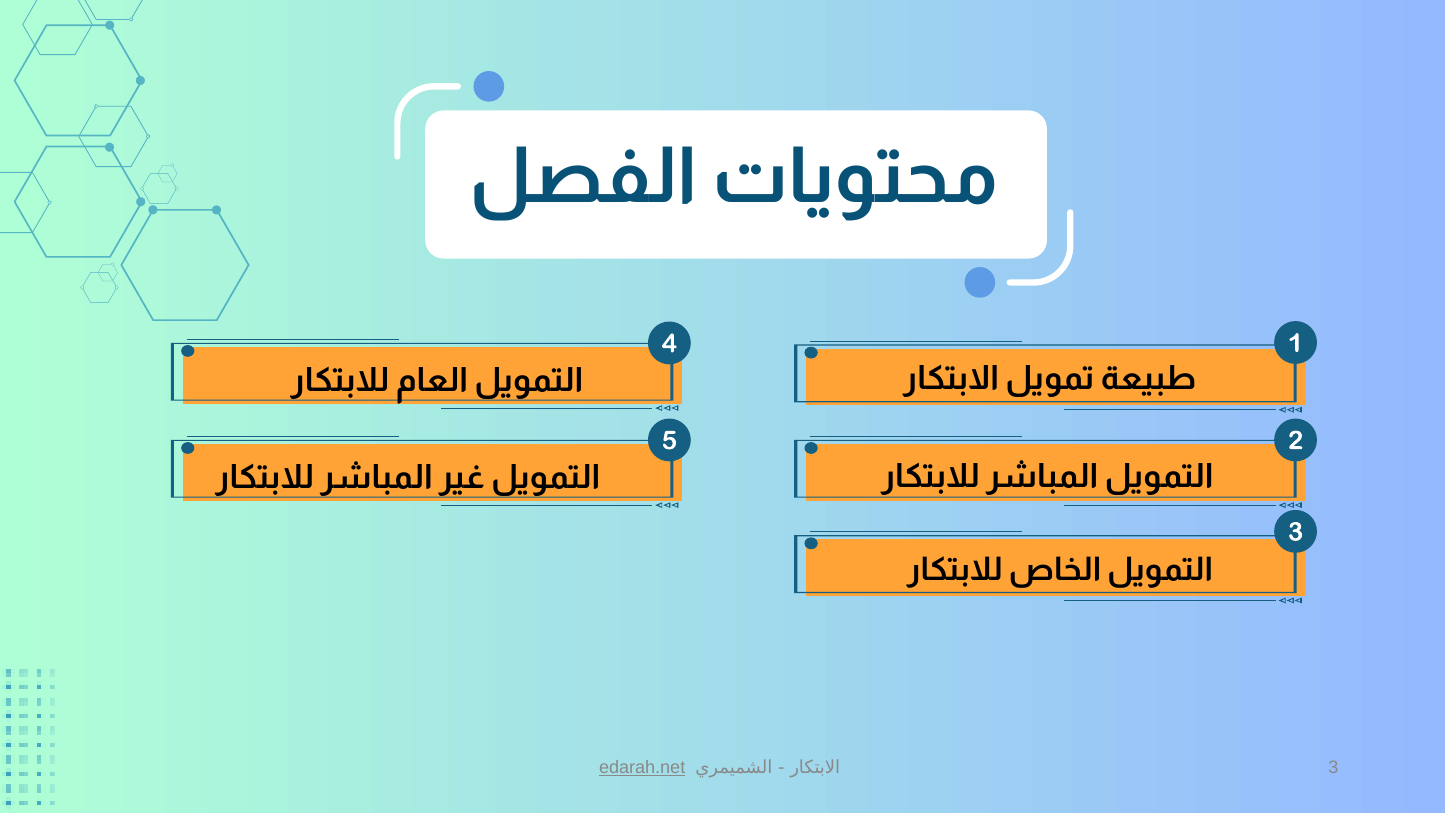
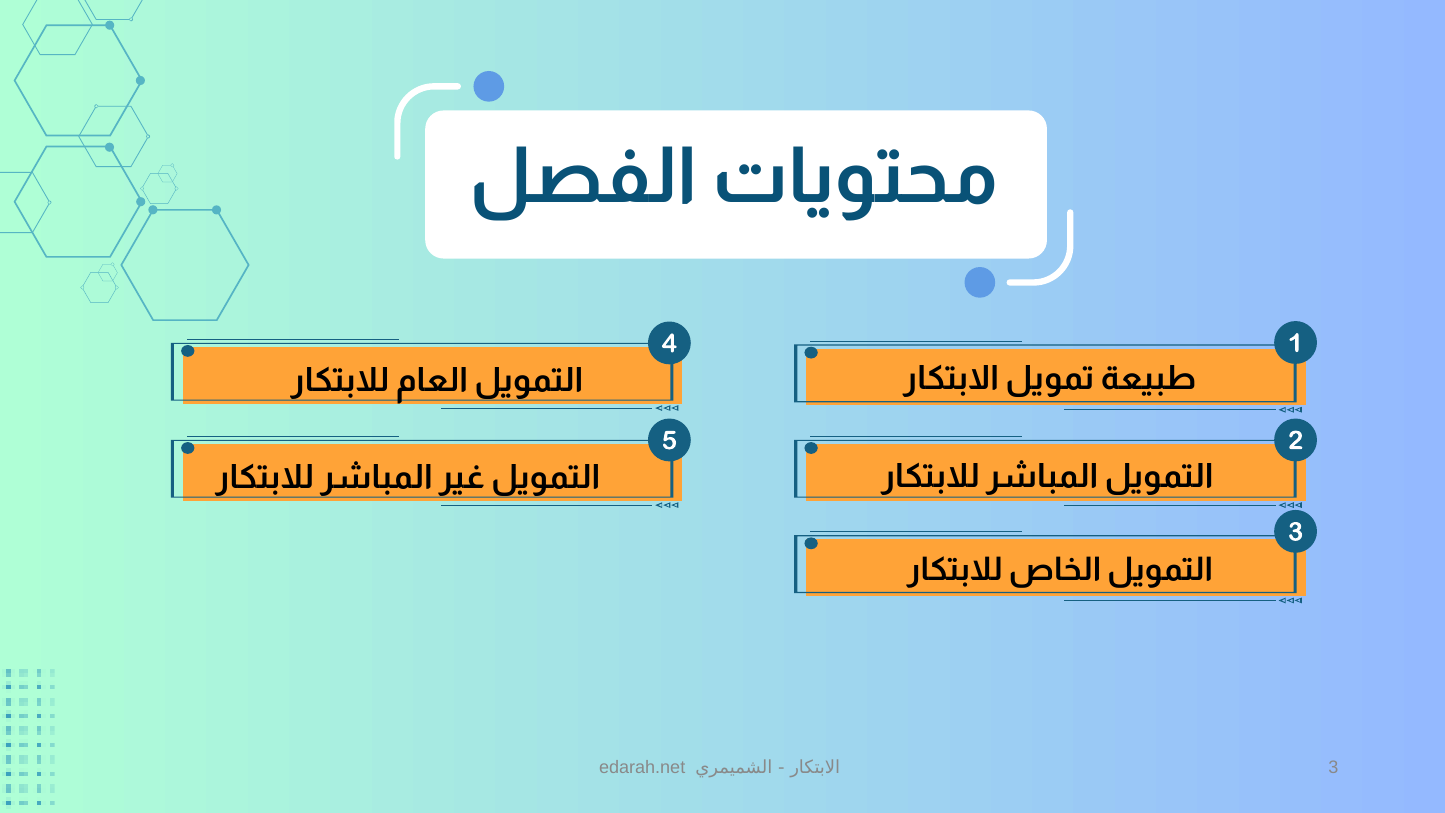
edarah.net underline: present -> none
